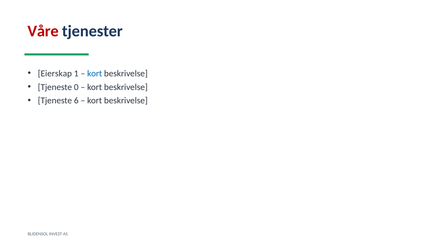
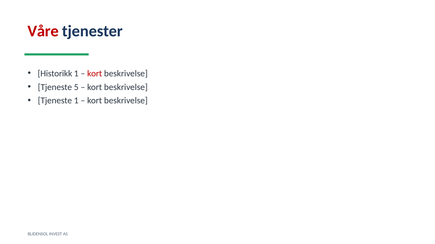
Eierskap: Eierskap -> Historikk
kort at (95, 74) colour: blue -> red
0: 0 -> 5
Tjeneste 6: 6 -> 1
